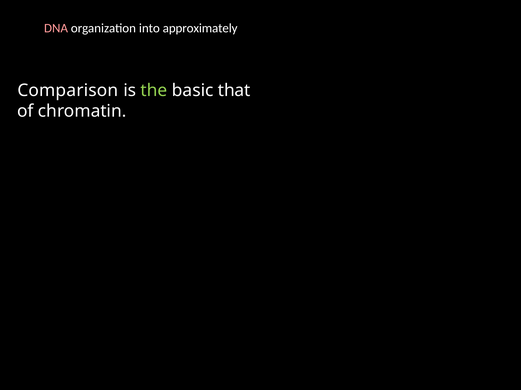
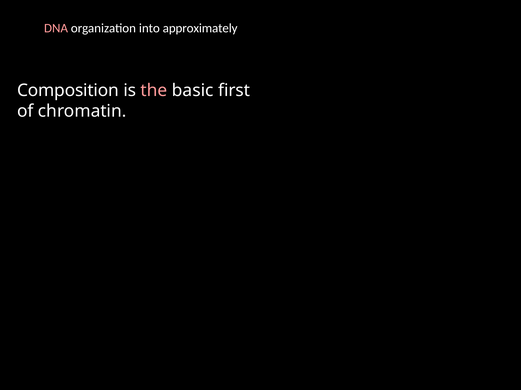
Comparison: Comparison -> Composition
the colour: light green -> pink
that: that -> first
